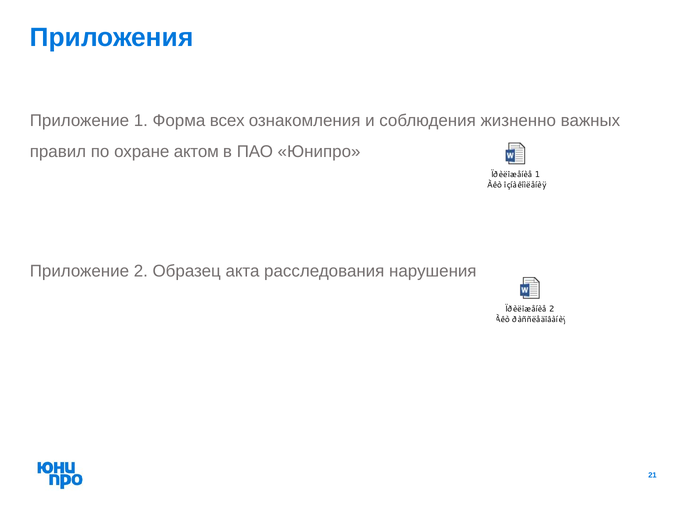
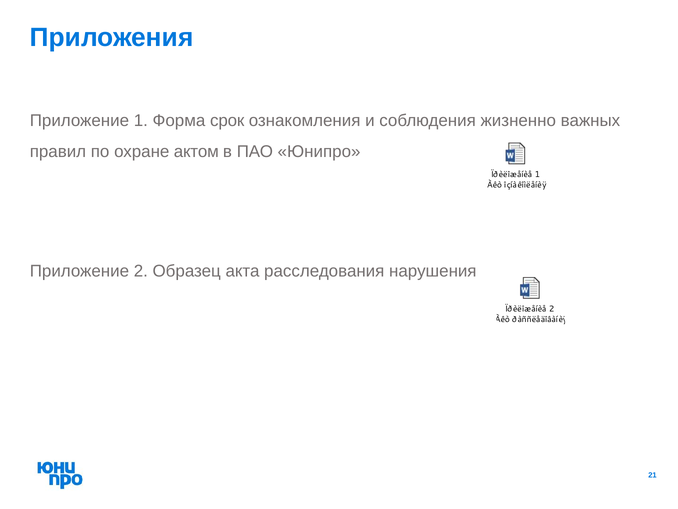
всех: всех -> срок
